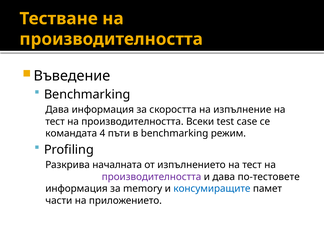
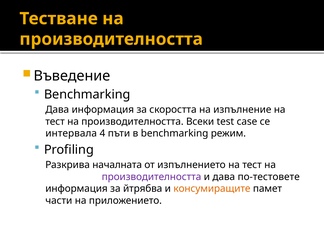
командата: командата -> интервала
memory: memory -> йтрябва
консумиращите colour: blue -> orange
